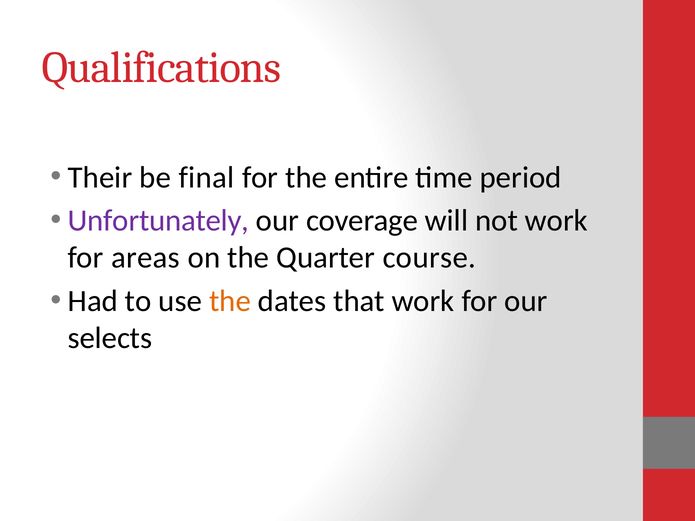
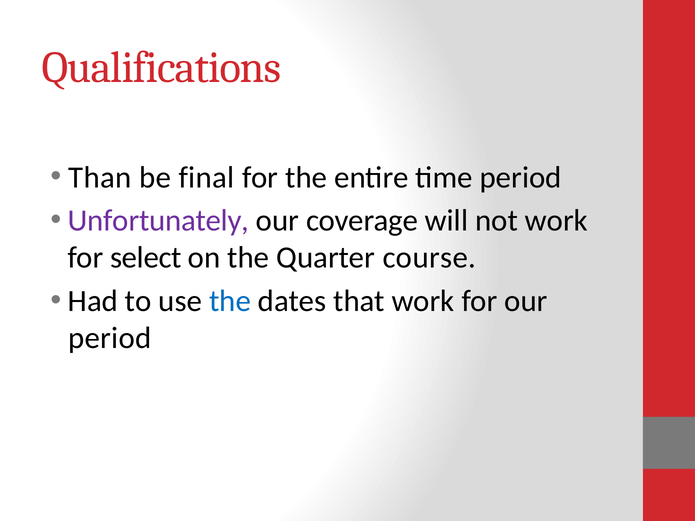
Their: Their -> Than
areas: areas -> select
the at (230, 301) colour: orange -> blue
selects at (110, 338): selects -> period
